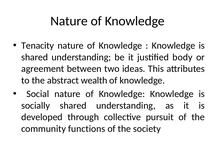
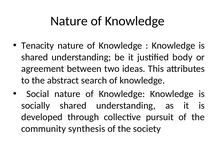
wealth: wealth -> search
functions: functions -> synthesis
